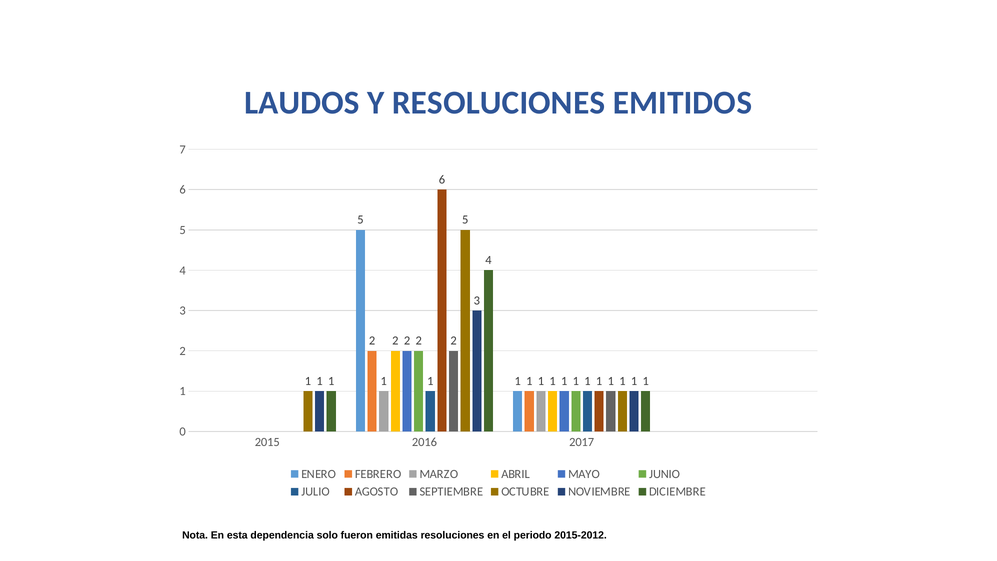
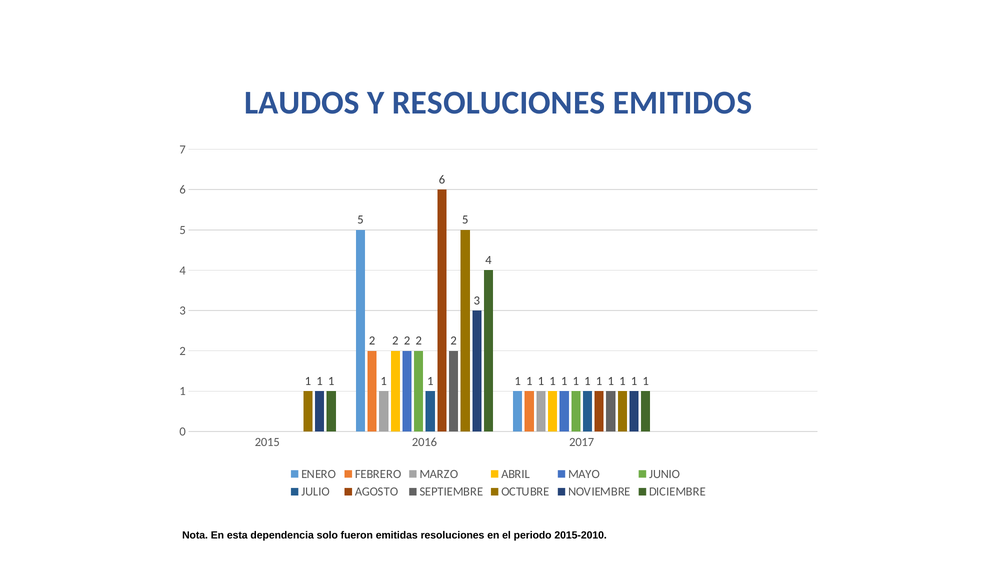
2015-2012: 2015-2012 -> 2015-2010
